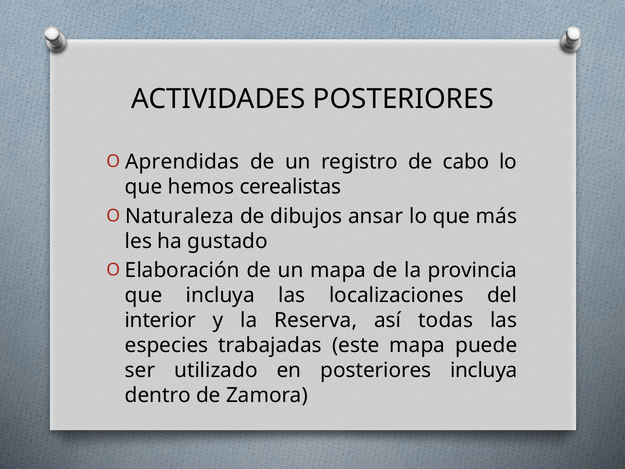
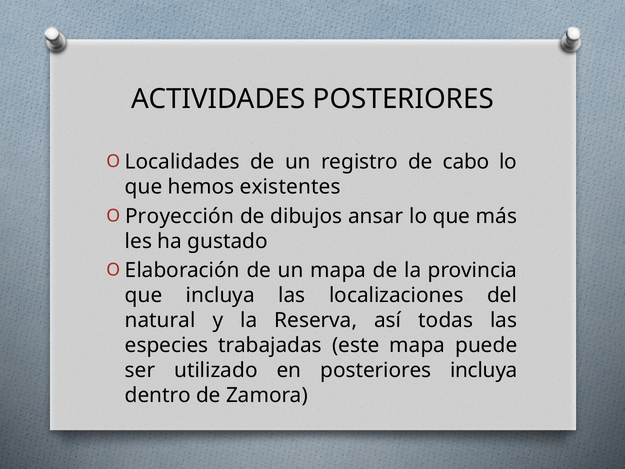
Aprendidas: Aprendidas -> Localidades
cerealistas: cerealistas -> existentes
Naturaleza: Naturaleza -> Proyección
interior: interior -> natural
